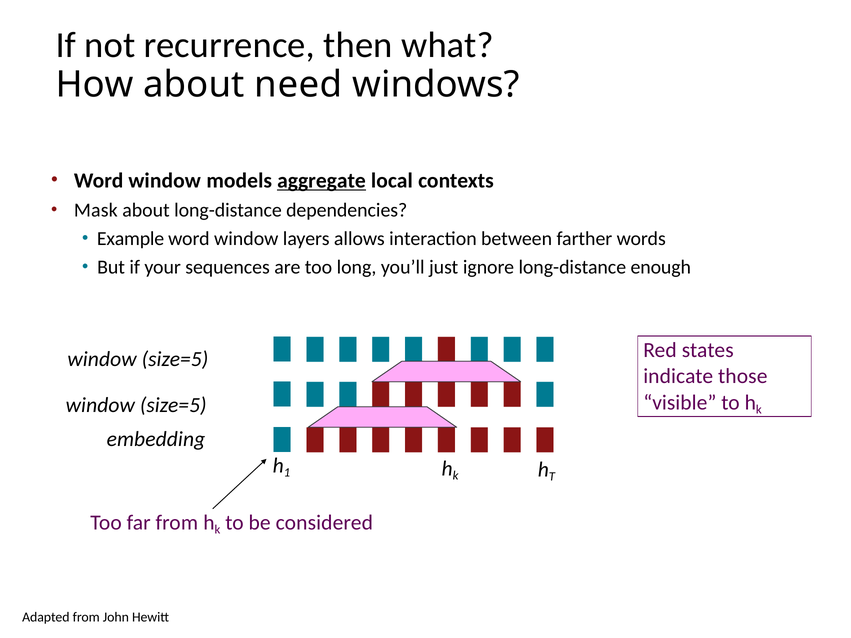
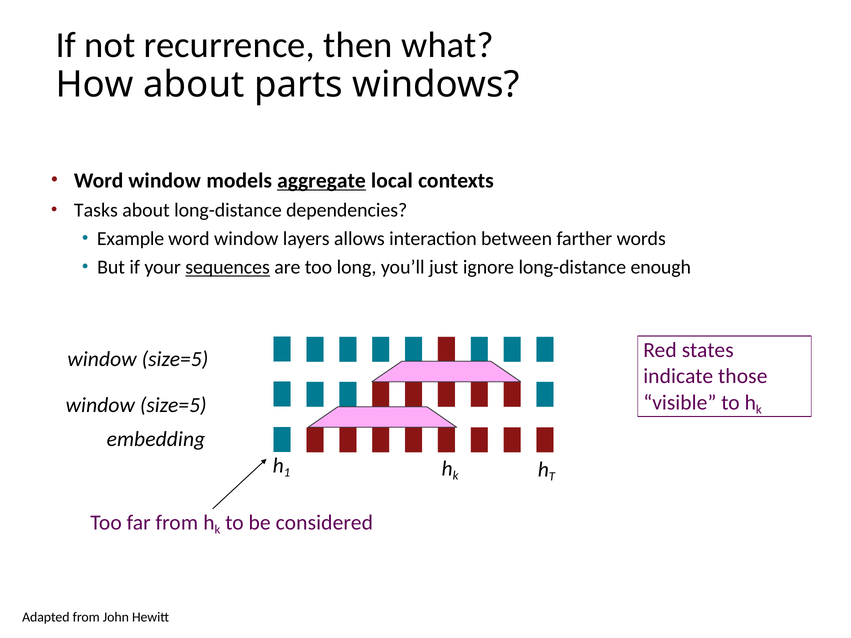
need: need -> parts
Mask: Mask -> Tasks
sequences underline: none -> present
